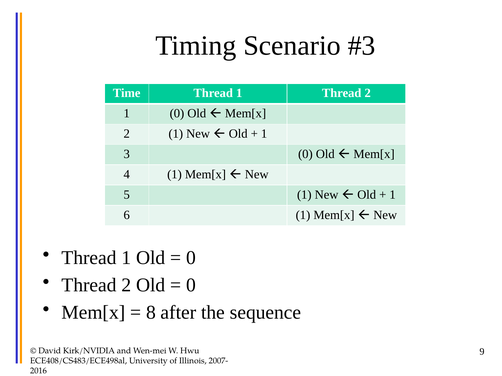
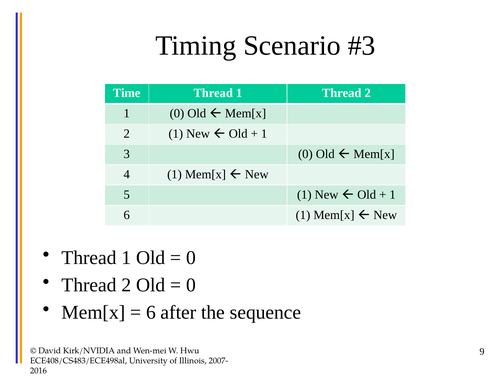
8 at (151, 313): 8 -> 6
